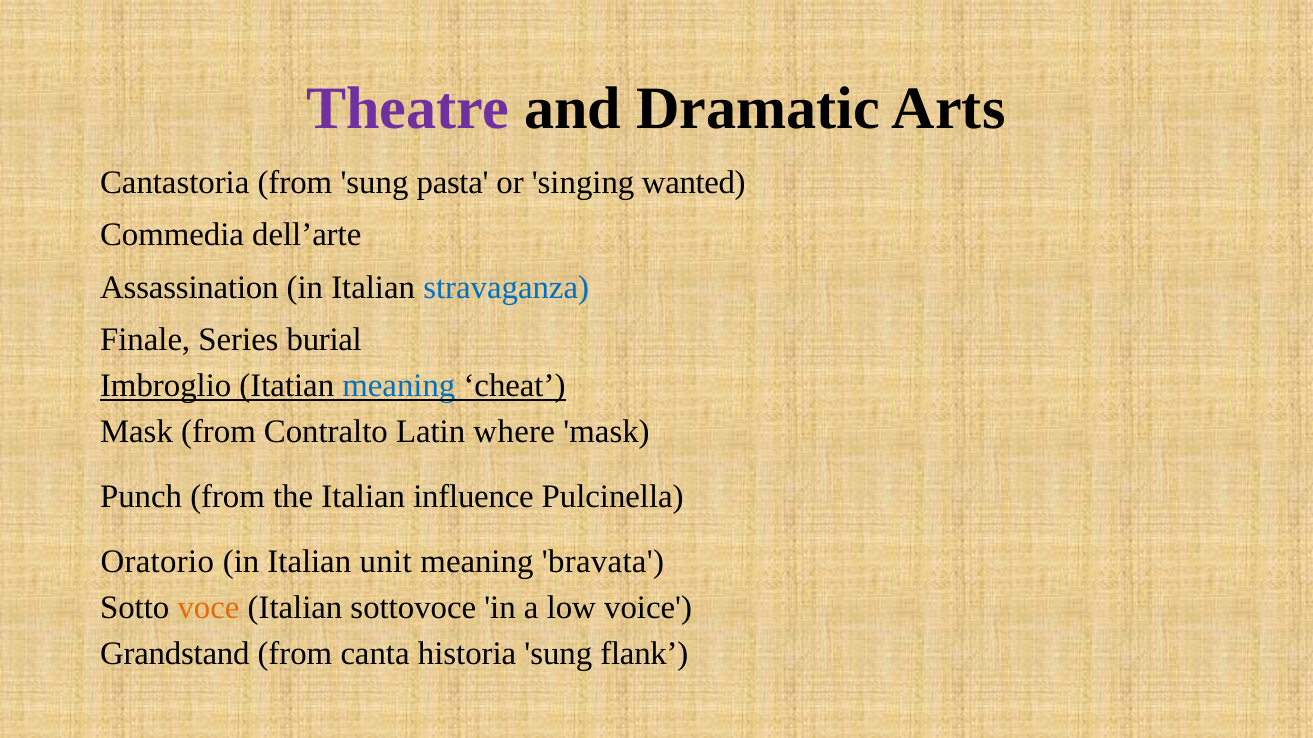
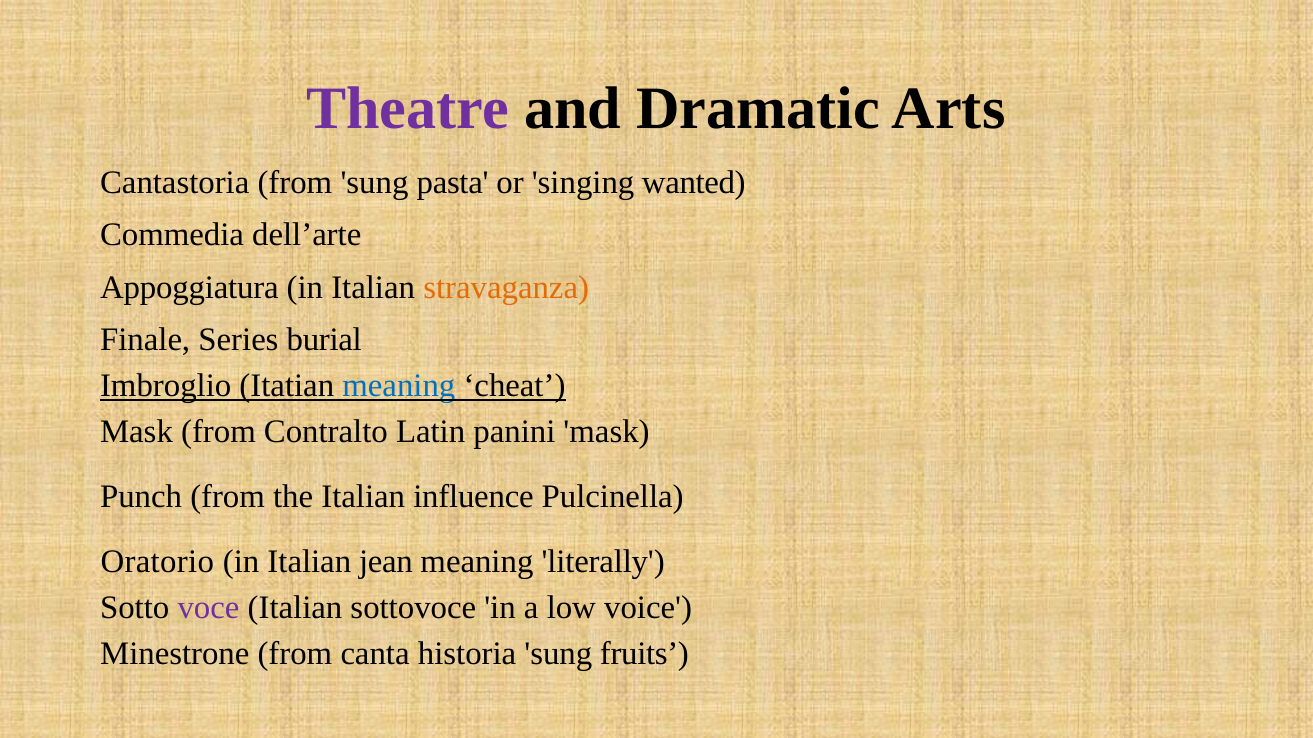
Assassination: Assassination -> Appoggiatura
stravaganza colour: blue -> orange
where: where -> panini
unit: unit -> jean
bravata: bravata -> literally
voce colour: orange -> purple
Grandstand: Grandstand -> Minestrone
flank: flank -> fruits
